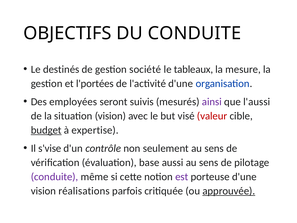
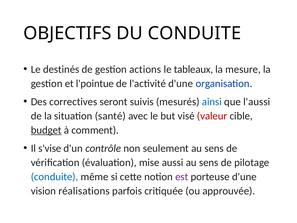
société: société -> actions
l'portées: l'portées -> l'pointue
employées: employées -> correctives
ainsi colour: purple -> blue
situation vision: vision -> santé
expertise: expertise -> comment
base: base -> mise
conduite at (55, 177) colour: purple -> blue
approuvée underline: present -> none
